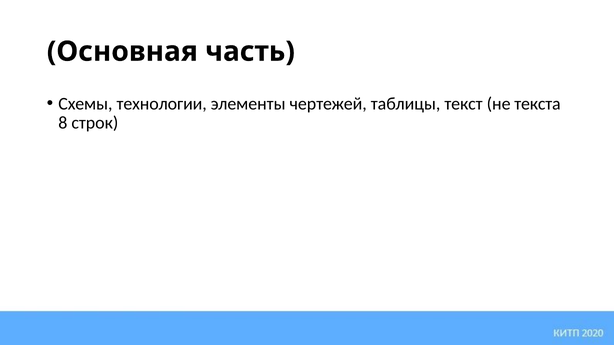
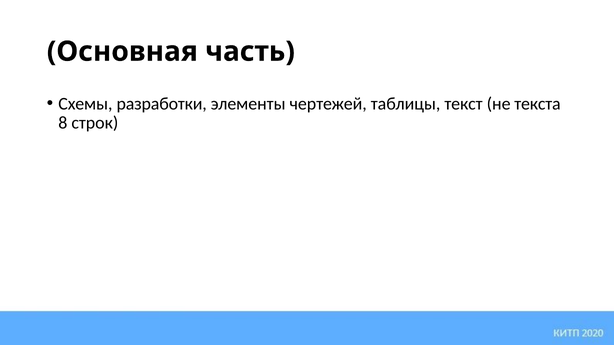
технологии: технологии -> разработки
